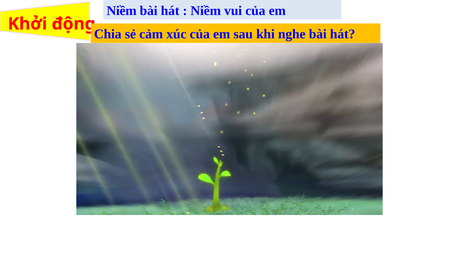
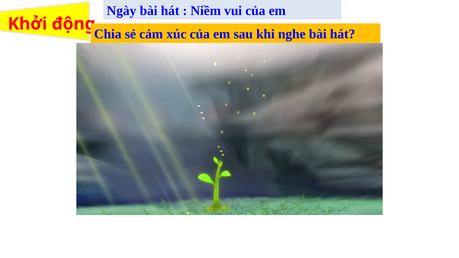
Niềm at (122, 11): Niềm -> Ngày
